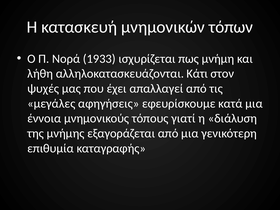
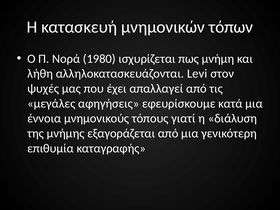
1933: 1933 -> 1980
Κάτι: Κάτι -> Levi
